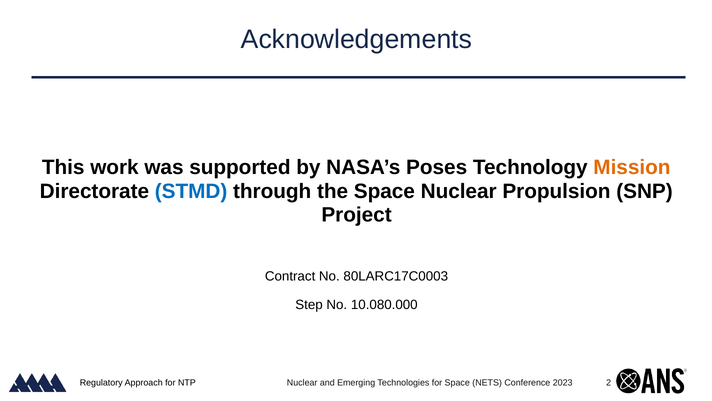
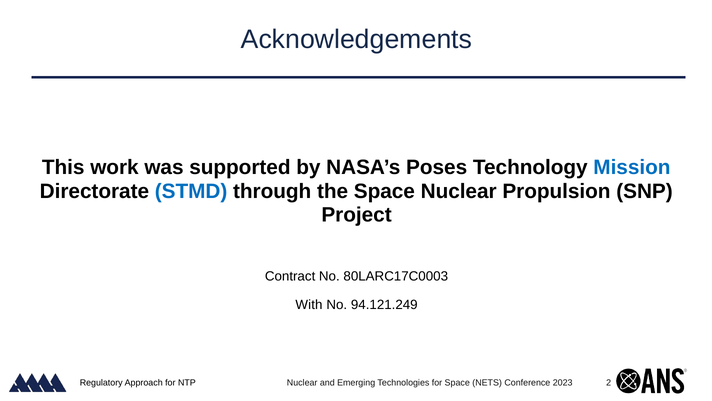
Mission colour: orange -> blue
Step: Step -> With
10.080.000: 10.080.000 -> 94.121.249
